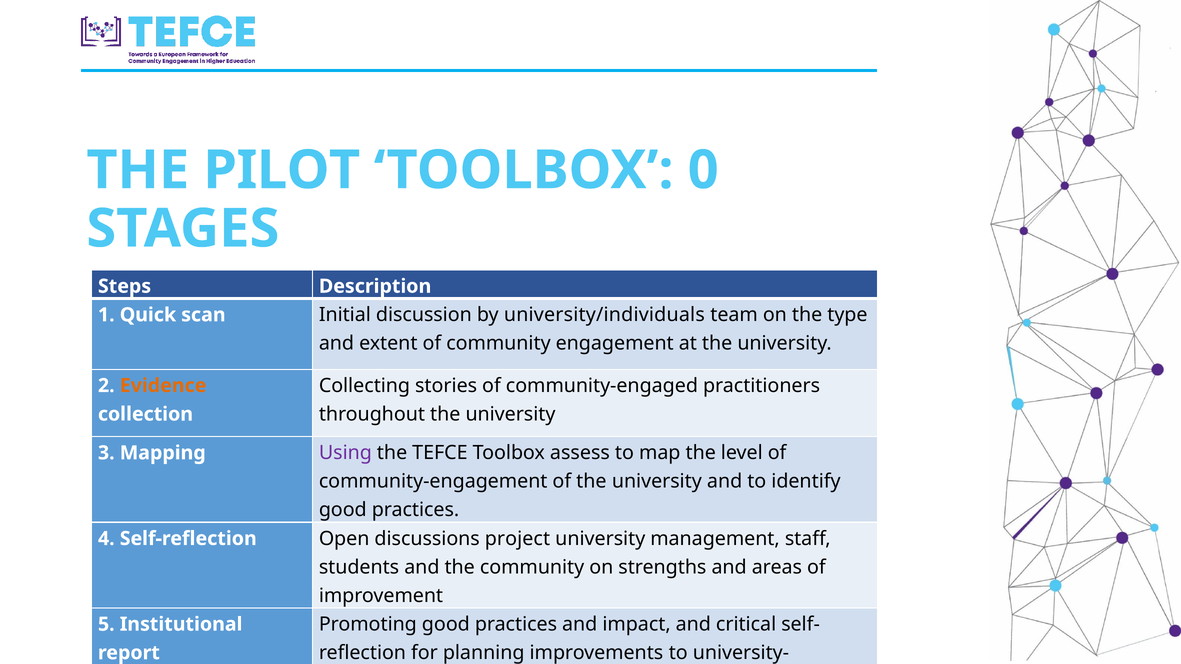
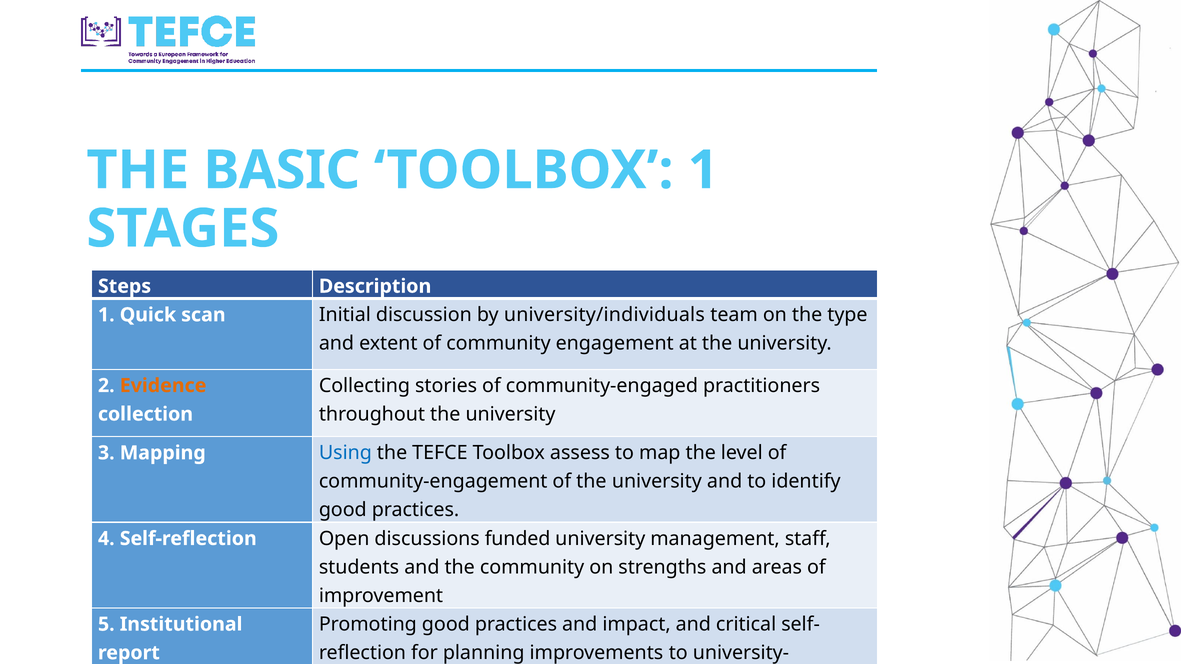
PILOT: PILOT -> BASIC
TOOLBOX 0: 0 -> 1
Using colour: purple -> blue
project: project -> funded
